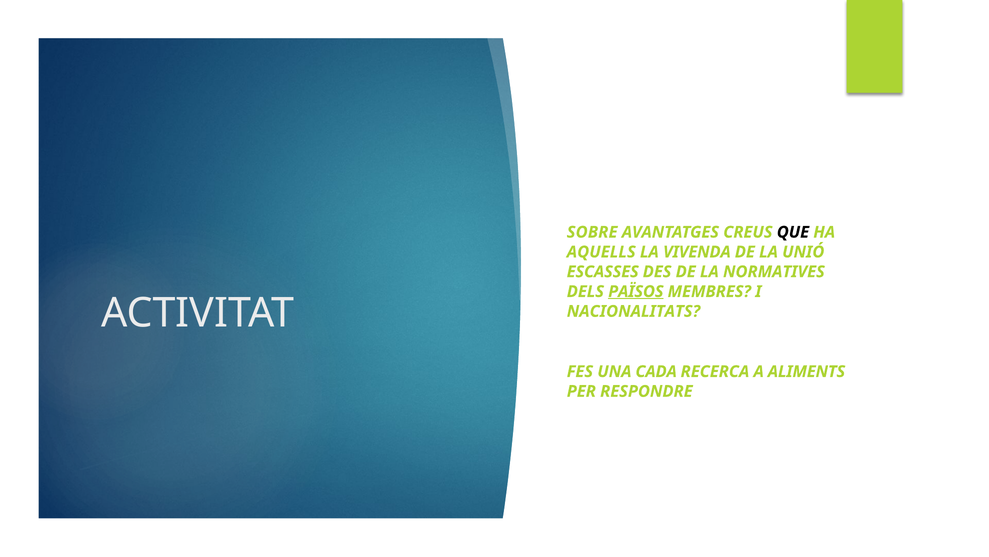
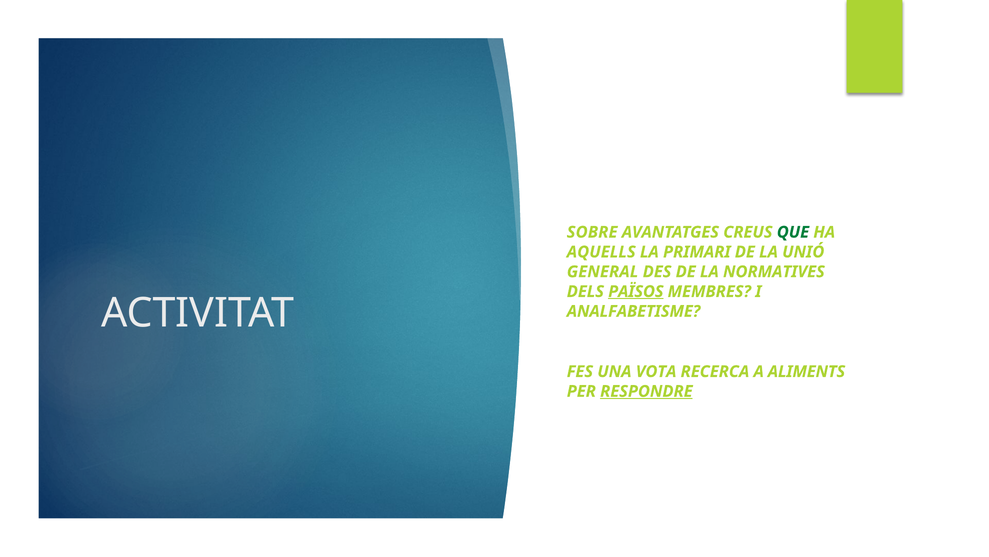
QUE colour: black -> green
VIVENDA: VIVENDA -> PRIMARI
ESCASSES: ESCASSES -> GENERAL
NACIONALITATS: NACIONALITATS -> ANALFABETISME
CADA: CADA -> VOTA
RESPONDRE underline: none -> present
